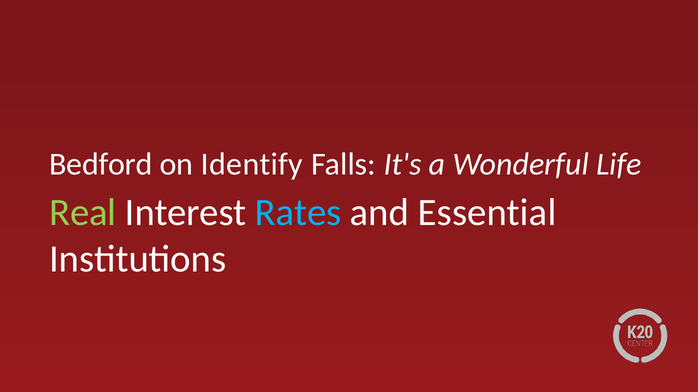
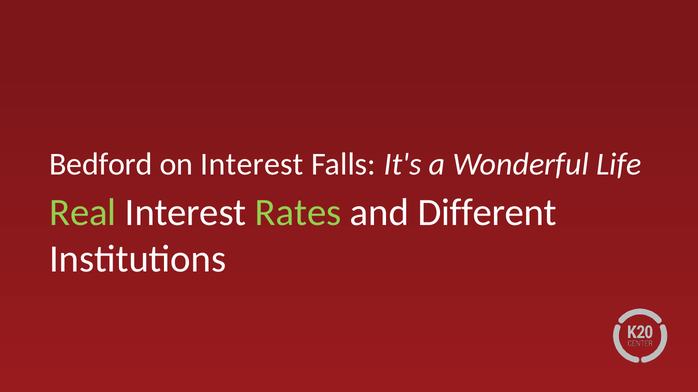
on Identify: Identify -> Interest
Rates colour: light blue -> light green
Essential: Essential -> Different
